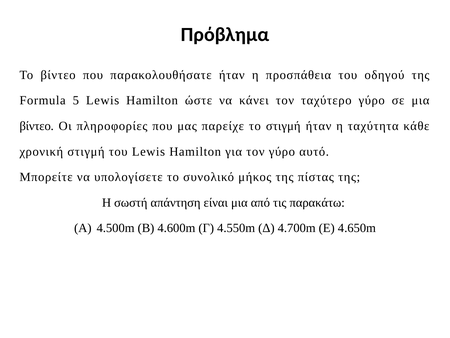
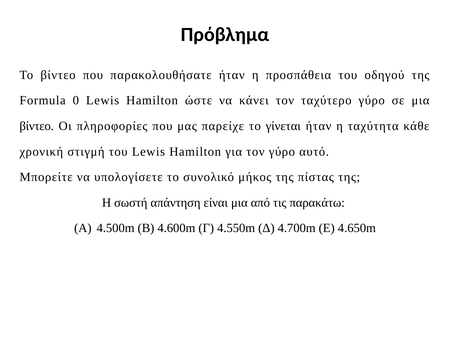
5: 5 -> 0
το στιγμή: στιγμή -> γίνεται
